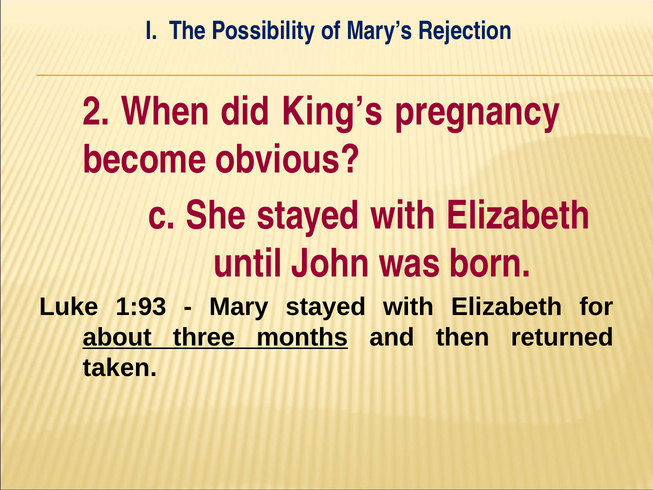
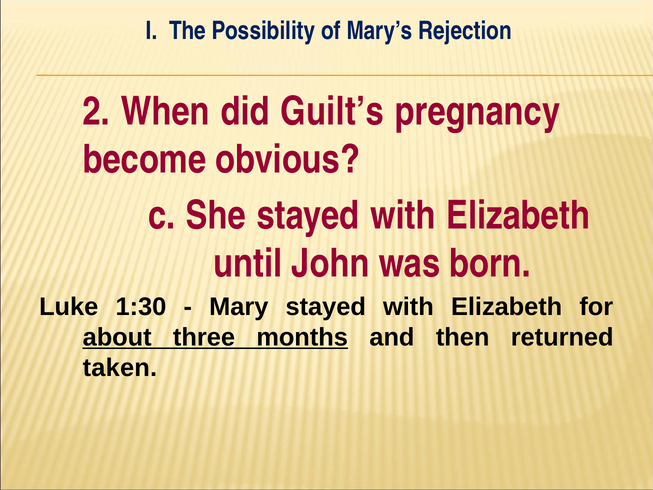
King’s: King’s -> Guilt’s
1:93: 1:93 -> 1:30
